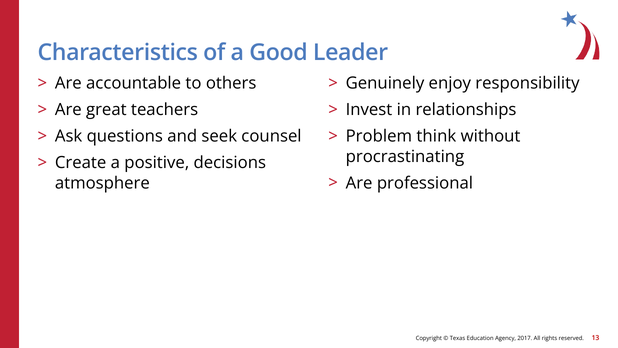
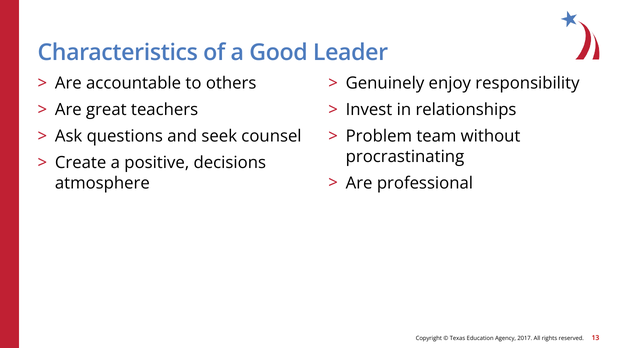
think: think -> team
